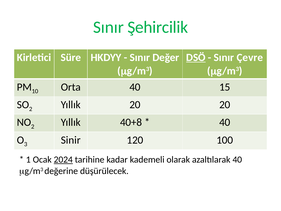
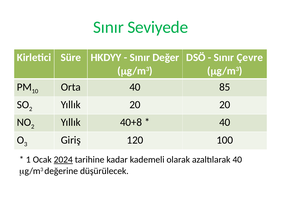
Şehircilik: Şehircilik -> Seviyede
DSÖ underline: present -> none
15: 15 -> 85
Sinir: Sinir -> Giriş
